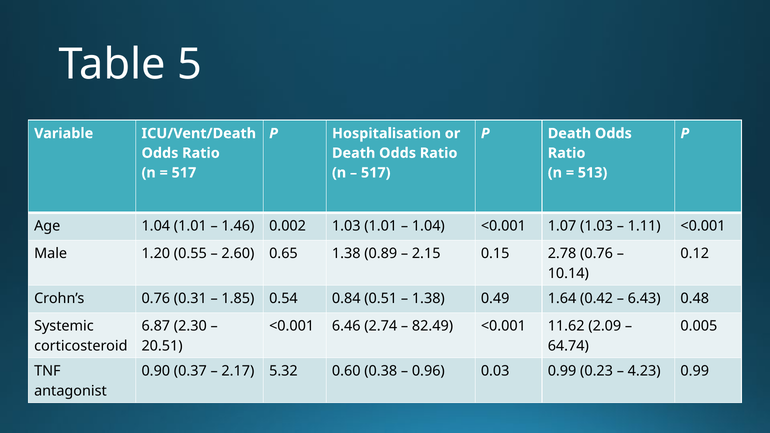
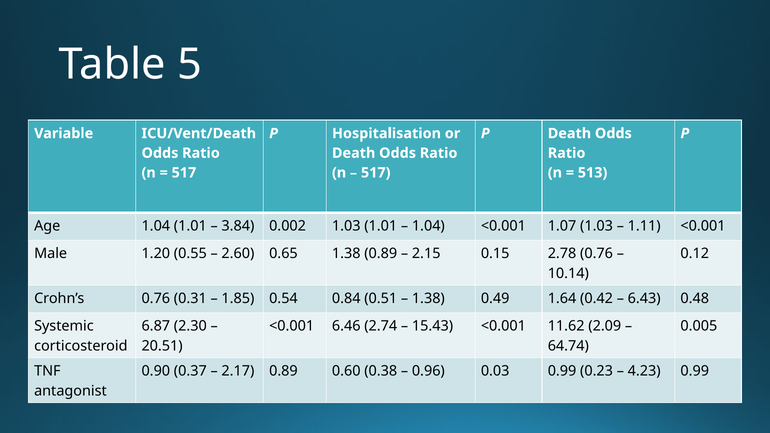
1.46: 1.46 -> 3.84
82.49: 82.49 -> 15.43
2.17 5.32: 5.32 -> 0.89
